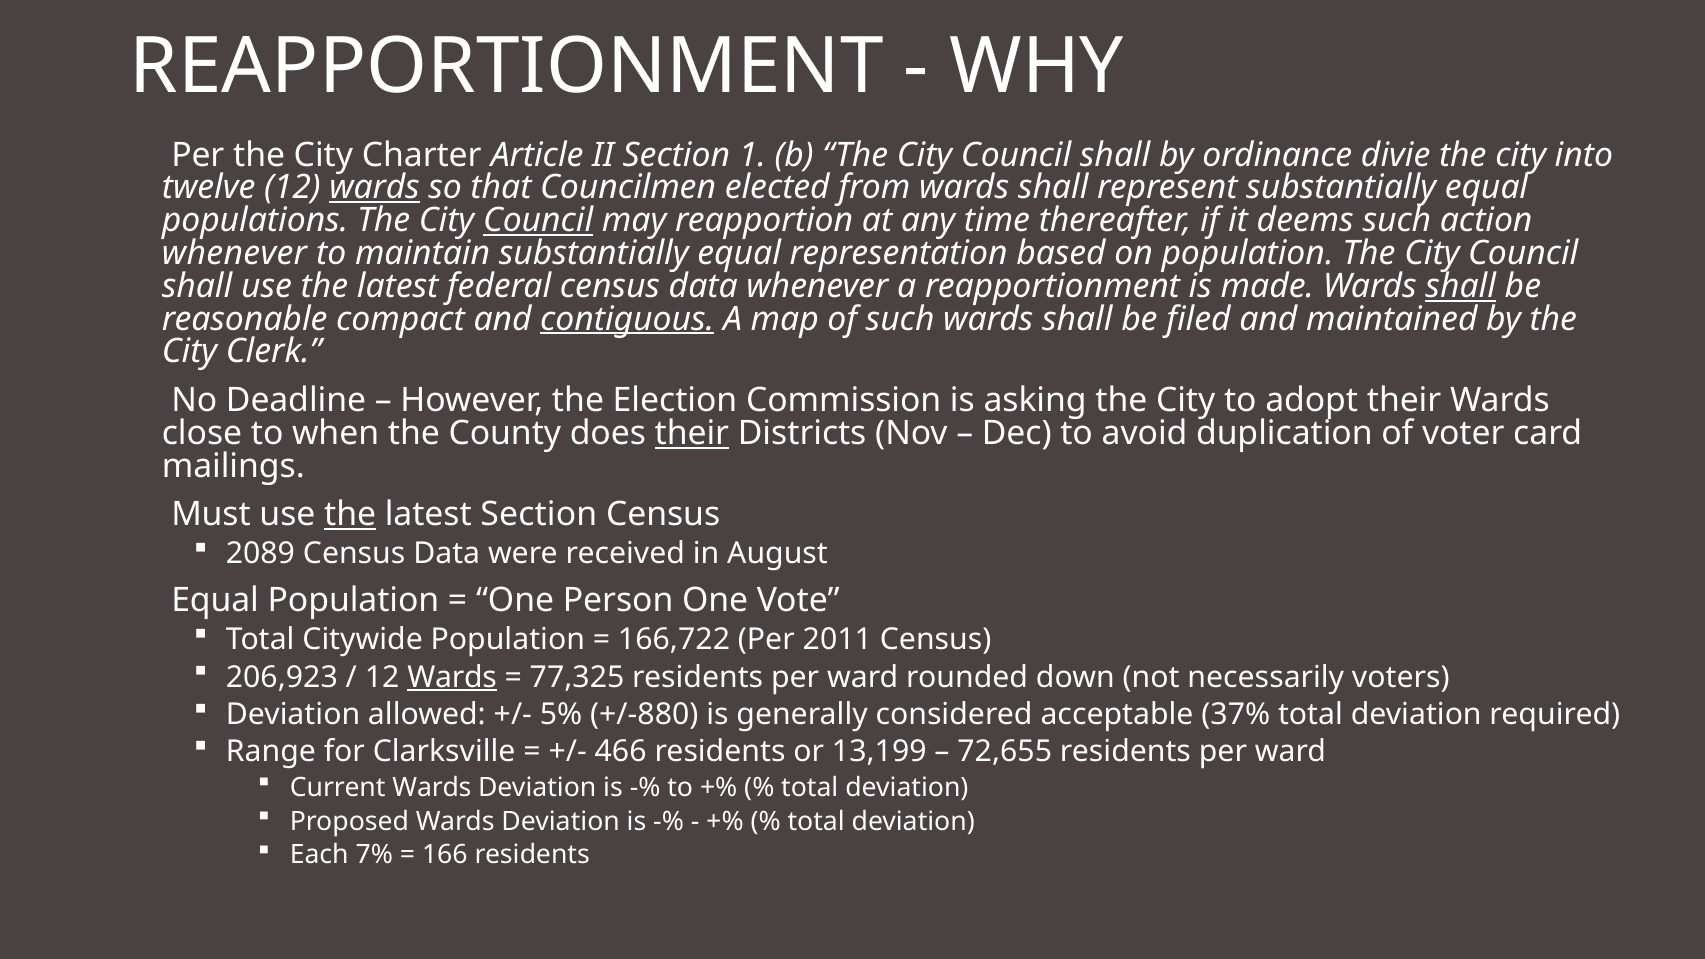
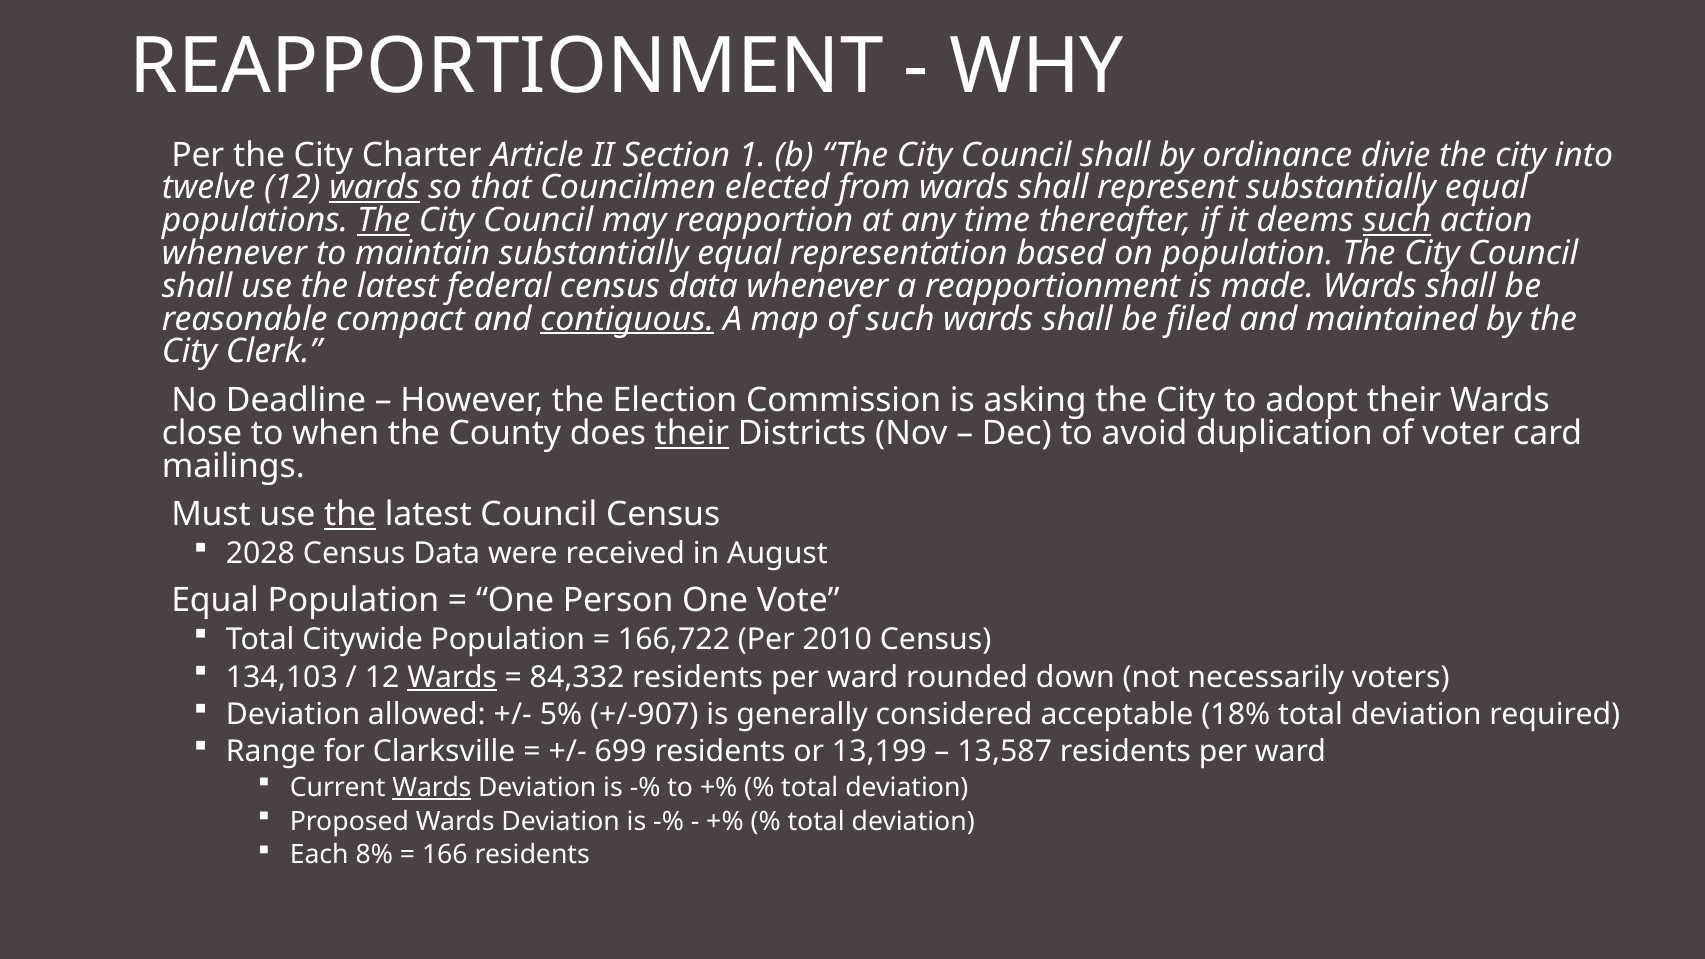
The at (384, 221) underline: none -> present
Council at (538, 221) underline: present -> none
such at (1397, 221) underline: none -> present
shall at (1461, 286) underline: present -> none
latest Section: Section -> Council
2089: 2089 -> 2028
2011: 2011 -> 2010
206,923: 206,923 -> 134,103
77,325: 77,325 -> 84,332
+/-880: +/-880 -> +/-907
37%: 37% -> 18%
466: 466 -> 699
72,655: 72,655 -> 13,587
Wards at (432, 788) underline: none -> present
7%: 7% -> 8%
